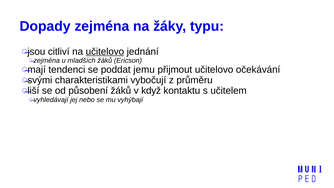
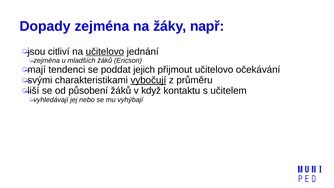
typu: typu -> např
jemu: jemu -> jejich
vybočují underline: none -> present
